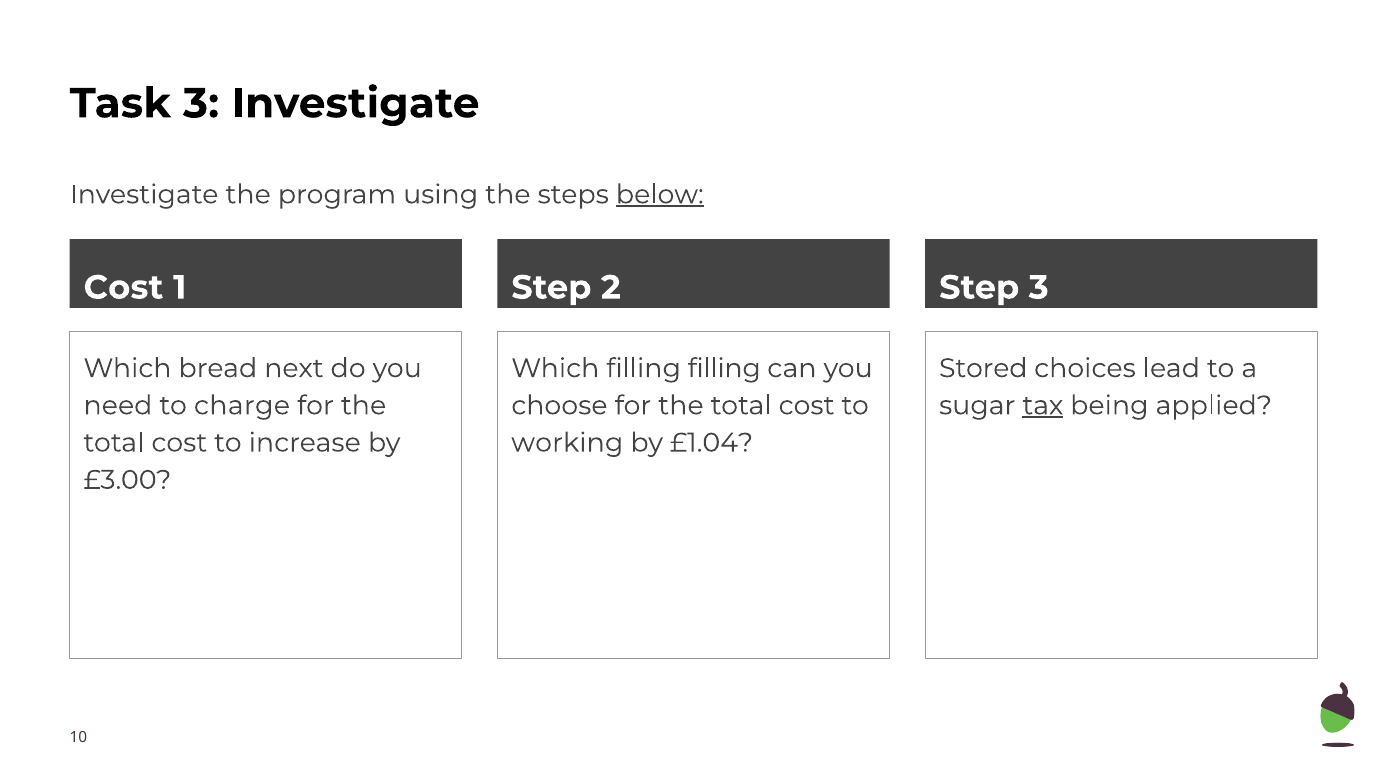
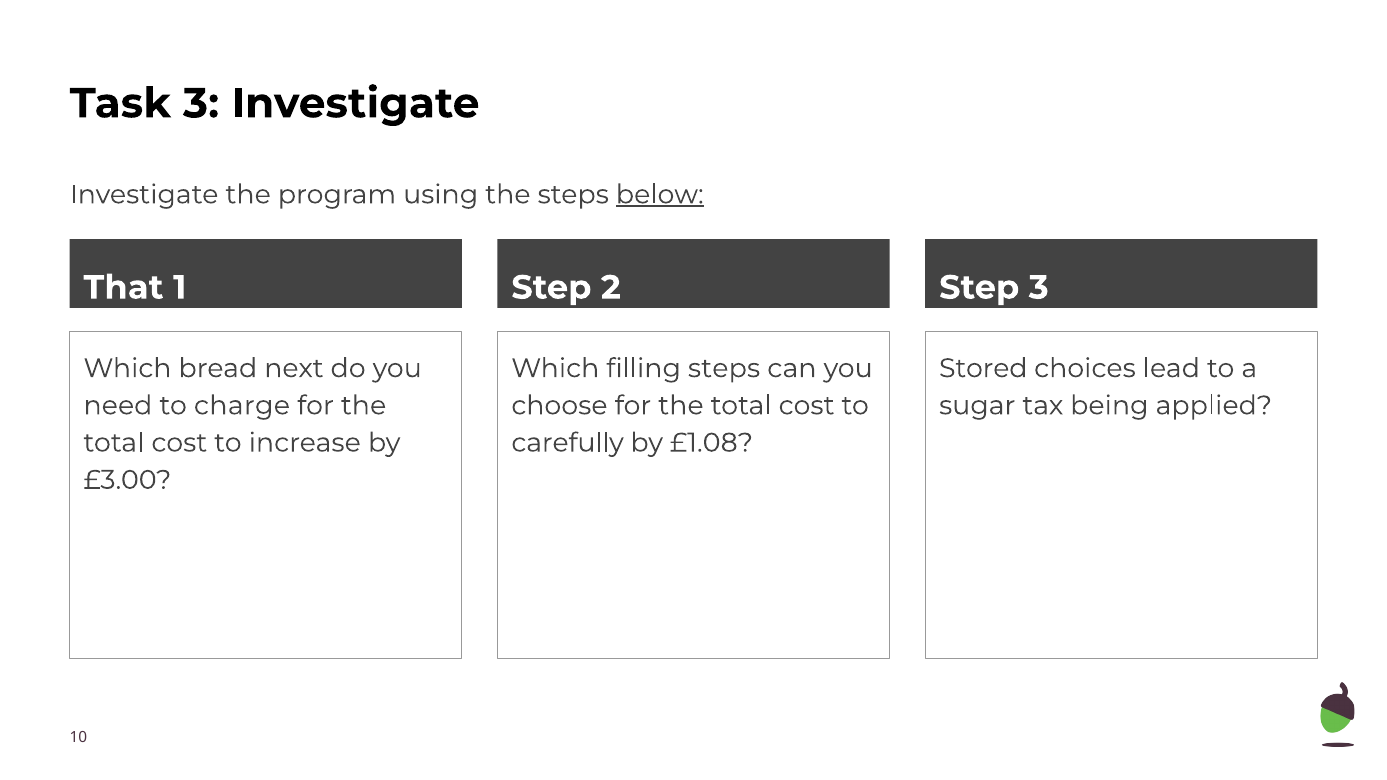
Cost at (123, 288): Cost -> That
filling filling: filling -> steps
tax underline: present -> none
working: working -> carefully
£1.04: £1.04 -> £1.08
